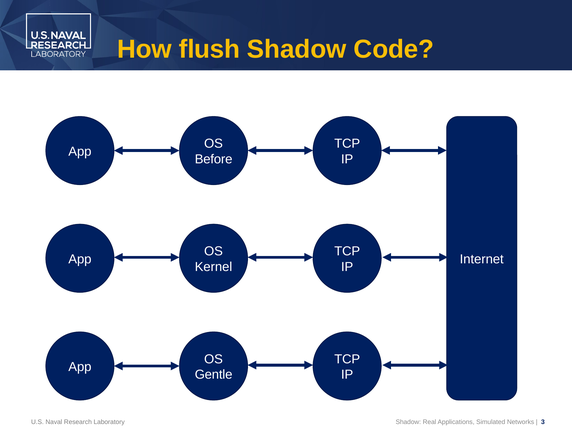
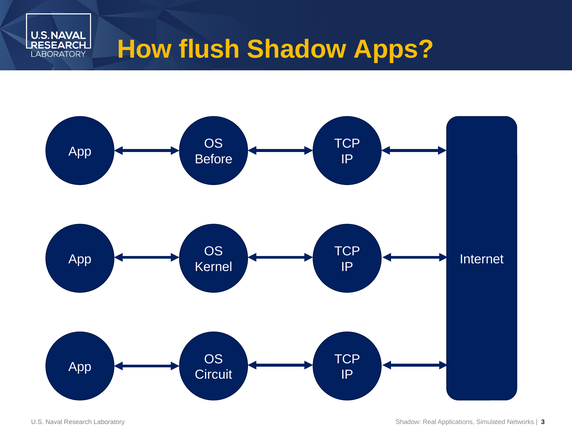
Code: Code -> Apps
Gentle: Gentle -> Circuit
